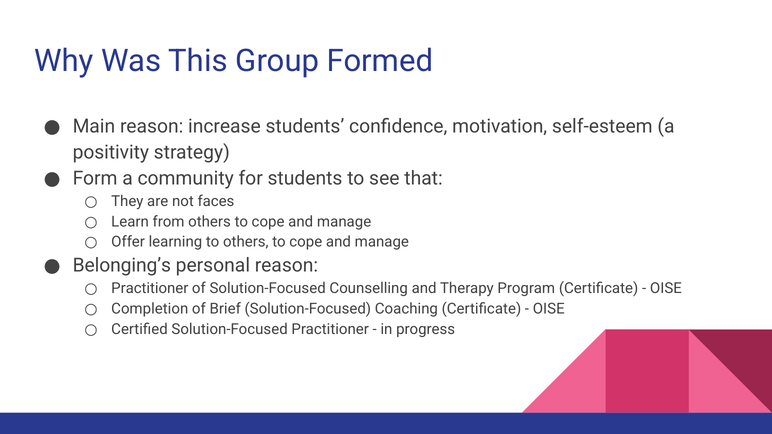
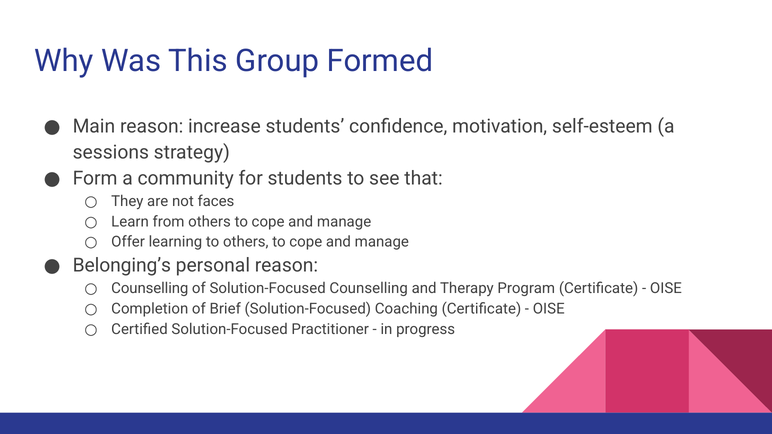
positivity: positivity -> sessions
Practitioner at (150, 288): Practitioner -> Counselling
